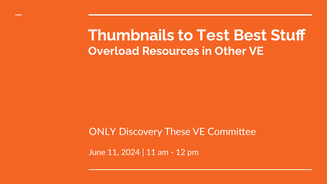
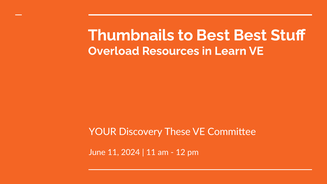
to Test: Test -> Best
Other: Other -> Learn
ONLY: ONLY -> YOUR
